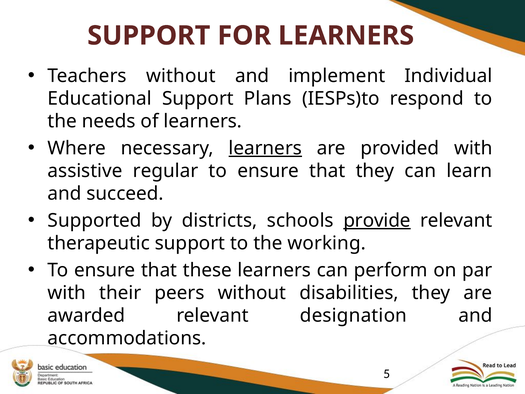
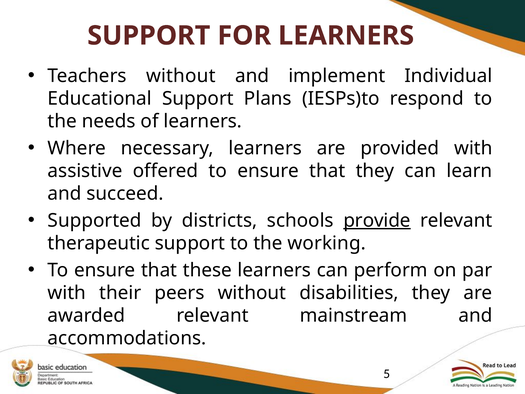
learners at (265, 148) underline: present -> none
regular: regular -> offered
designation: designation -> mainstream
